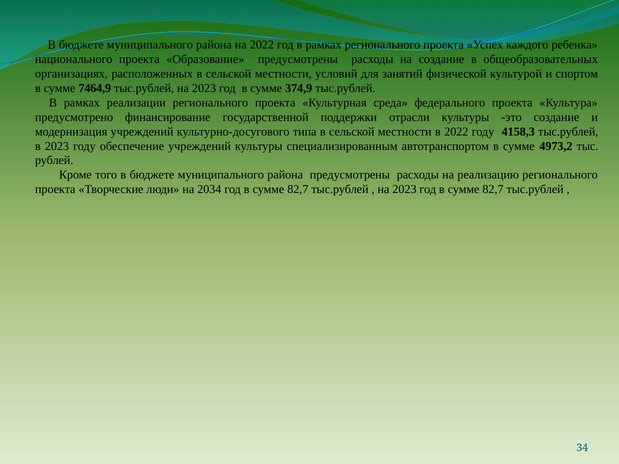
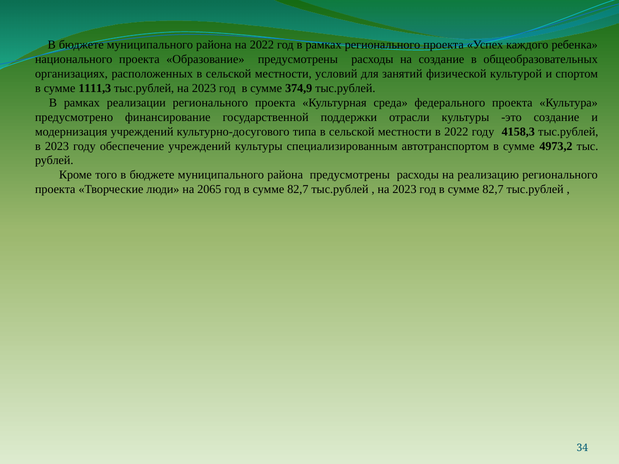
7464,9: 7464,9 -> 1111,3
2034: 2034 -> 2065
